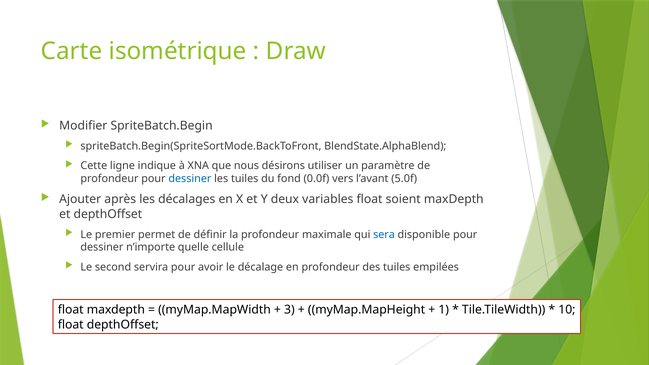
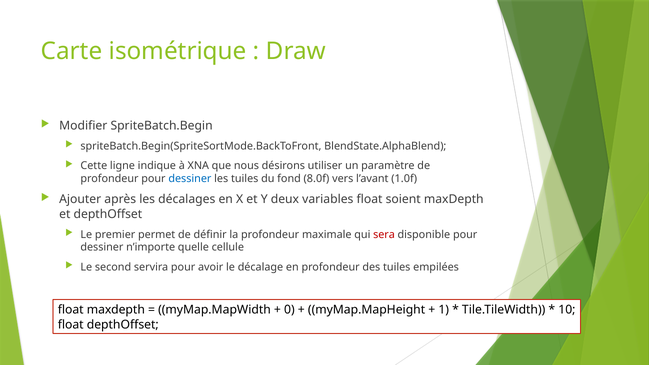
0.0f: 0.0f -> 8.0f
5.0f: 5.0f -> 1.0f
sera colour: blue -> red
3: 3 -> 0
